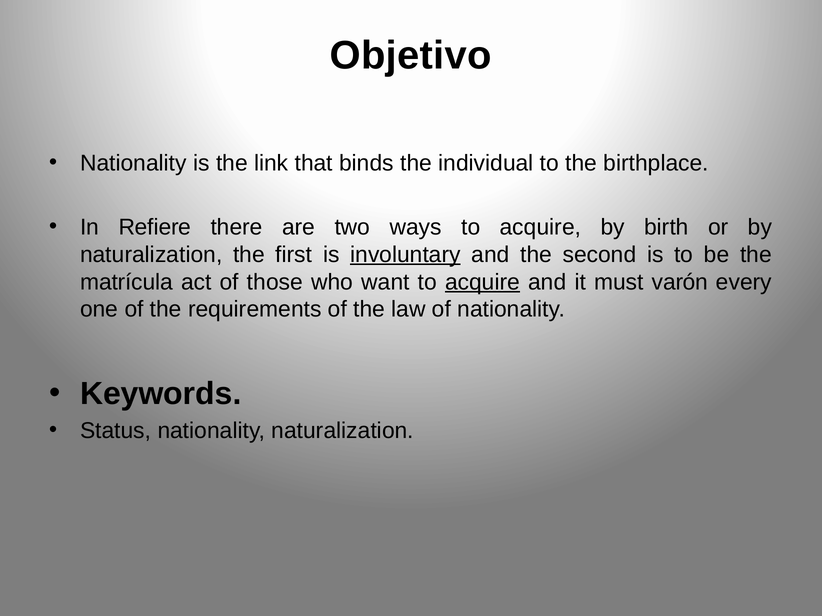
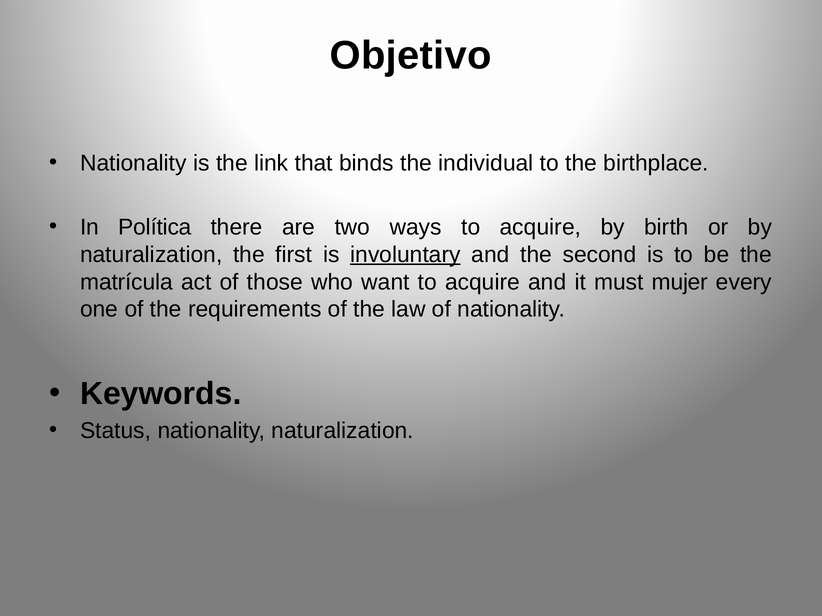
Refiere: Refiere -> Política
acquire at (483, 282) underline: present -> none
varón: varón -> mujer
